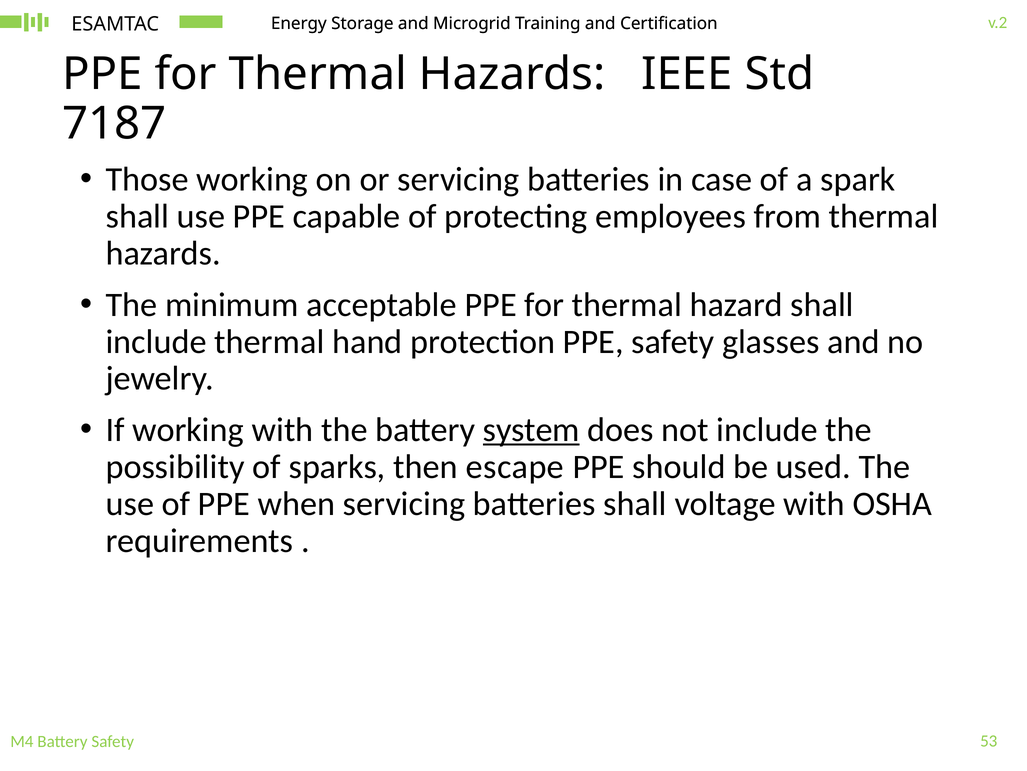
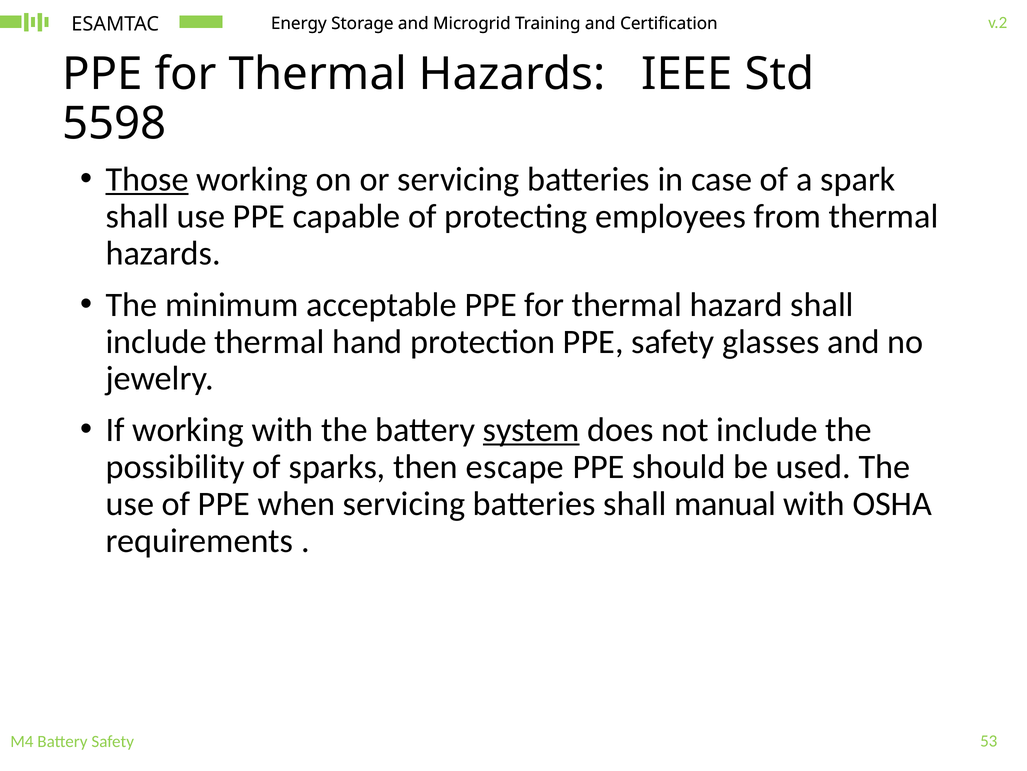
7187: 7187 -> 5598
Those underline: none -> present
voltage: voltage -> manual
